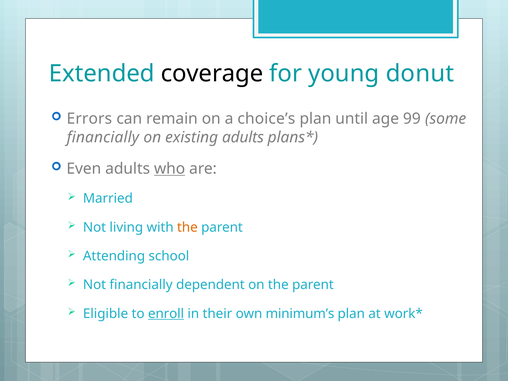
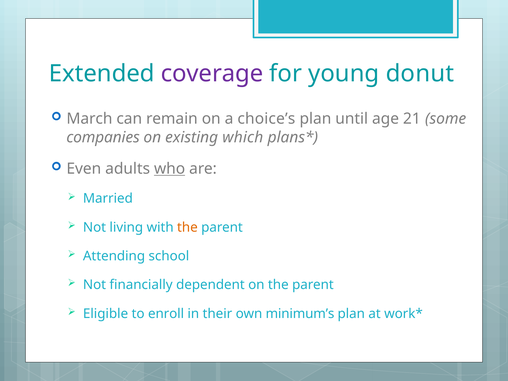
coverage colour: black -> purple
Errors: Errors -> March
99: 99 -> 21
financially at (103, 137): financially -> companies
existing adults: adults -> which
enroll underline: present -> none
